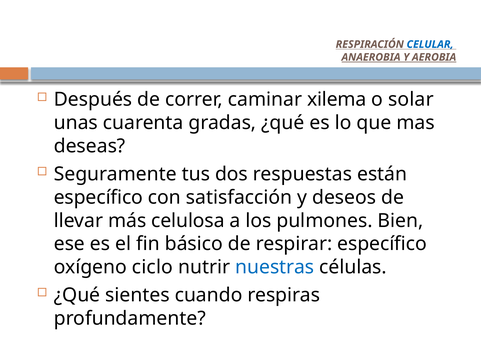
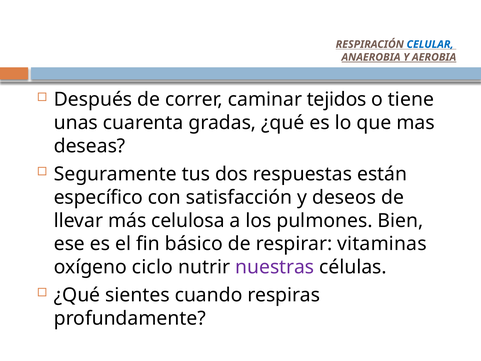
xilema: xilema -> tejidos
solar: solar -> tiene
respirar específico: específico -> vitaminas
nuestras colour: blue -> purple
